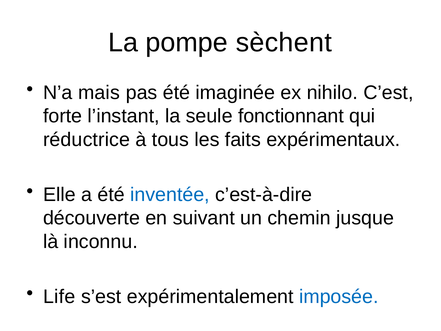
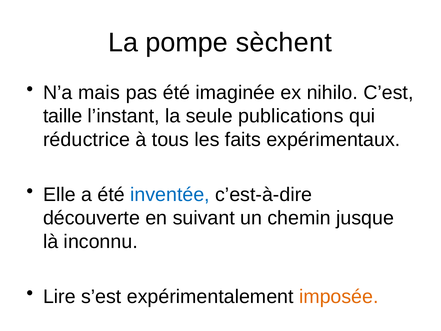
forte: forte -> taille
fonctionnant: fonctionnant -> publications
Life: Life -> Lire
imposée colour: blue -> orange
